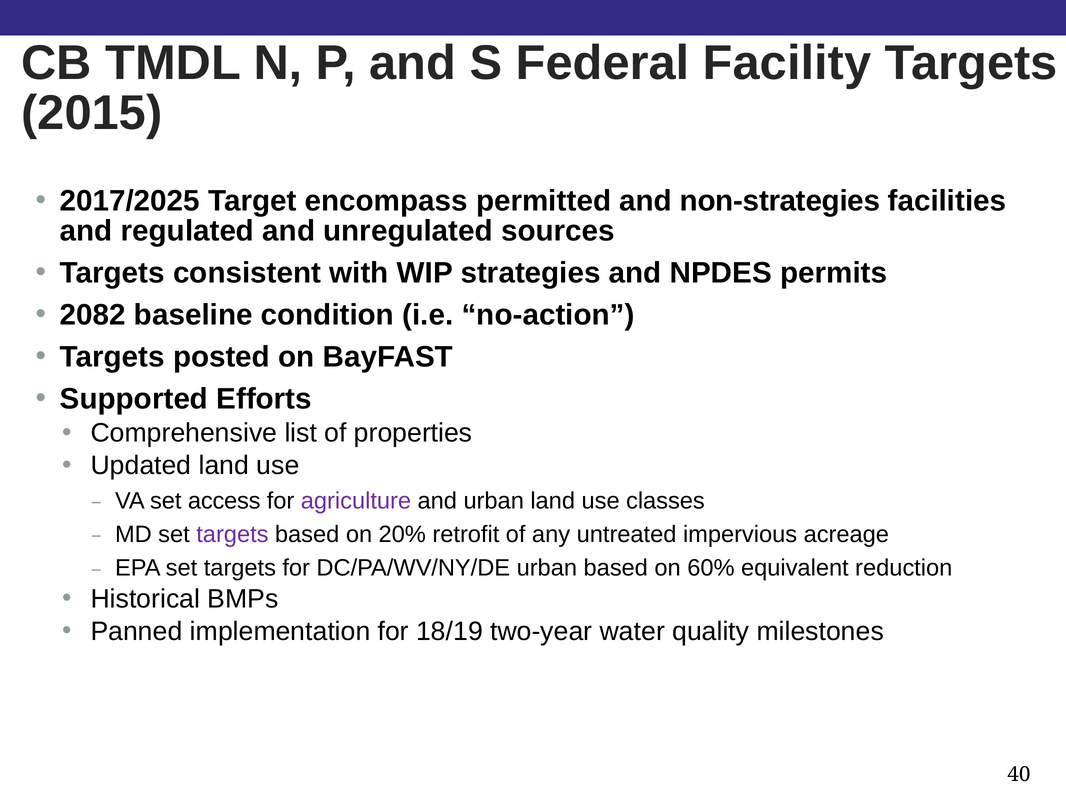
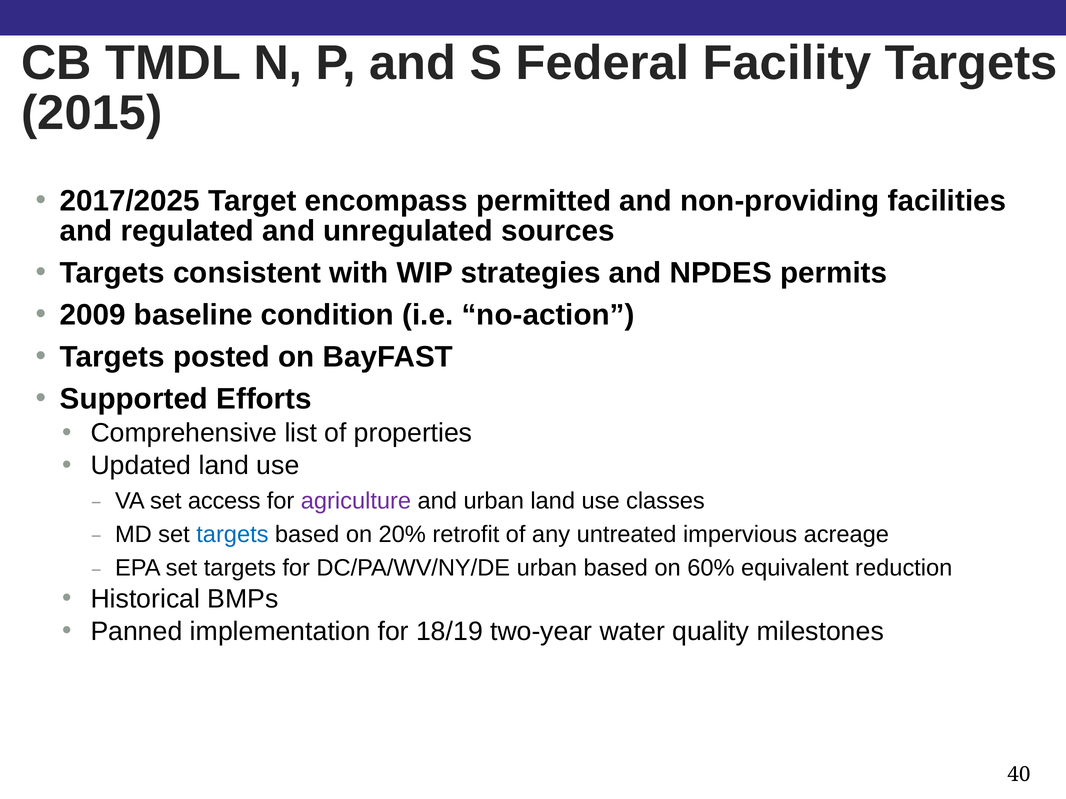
non-strategies: non-strategies -> non-providing
2082: 2082 -> 2009
targets at (232, 535) colour: purple -> blue
